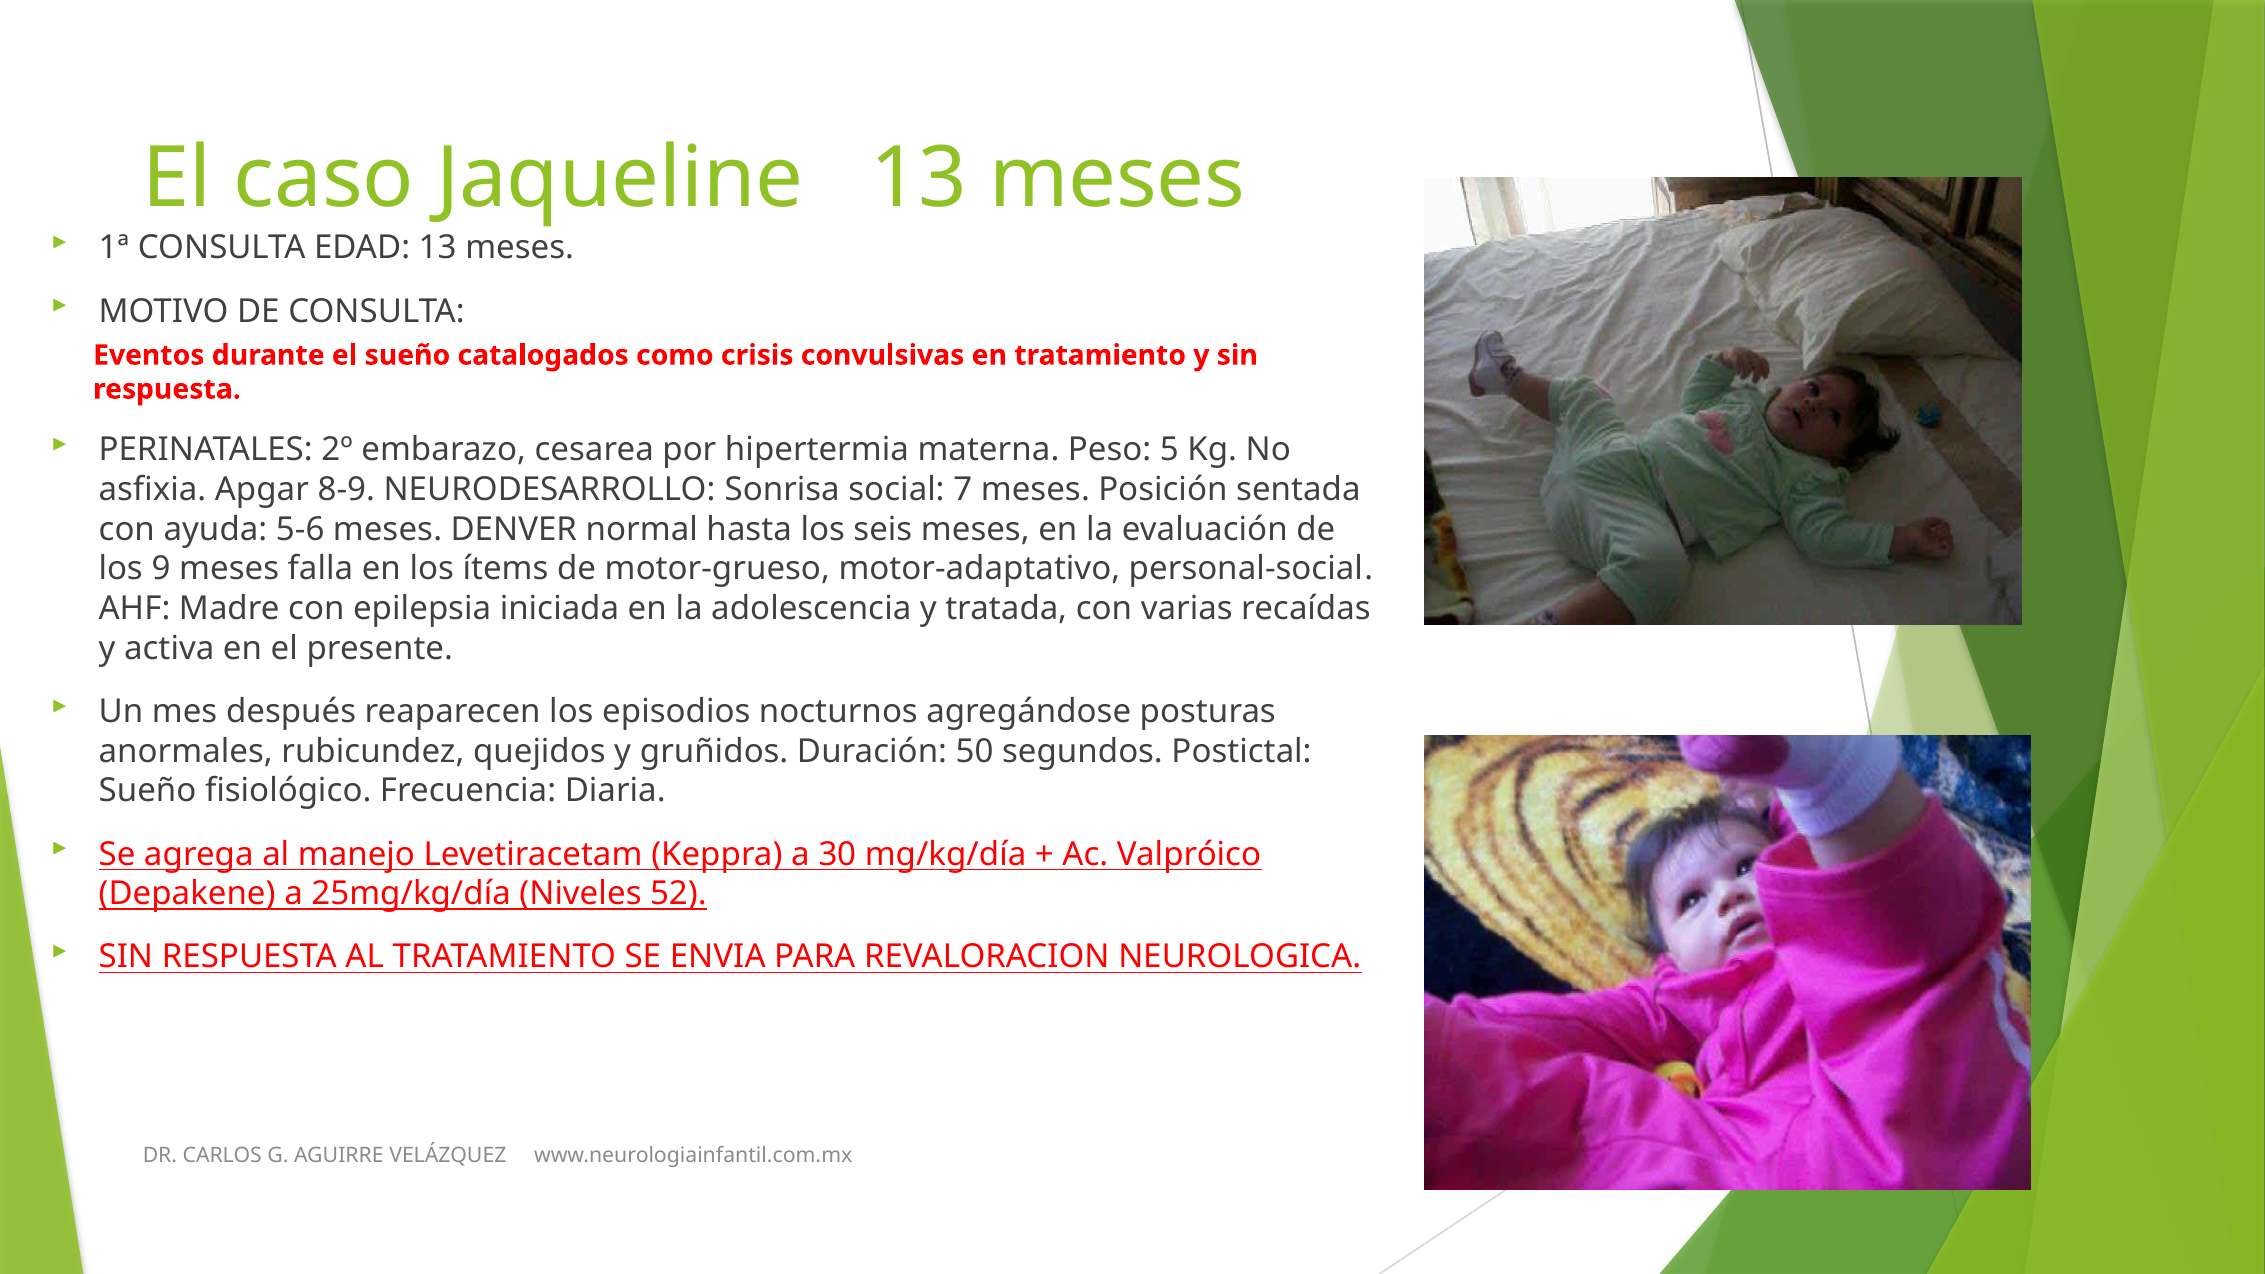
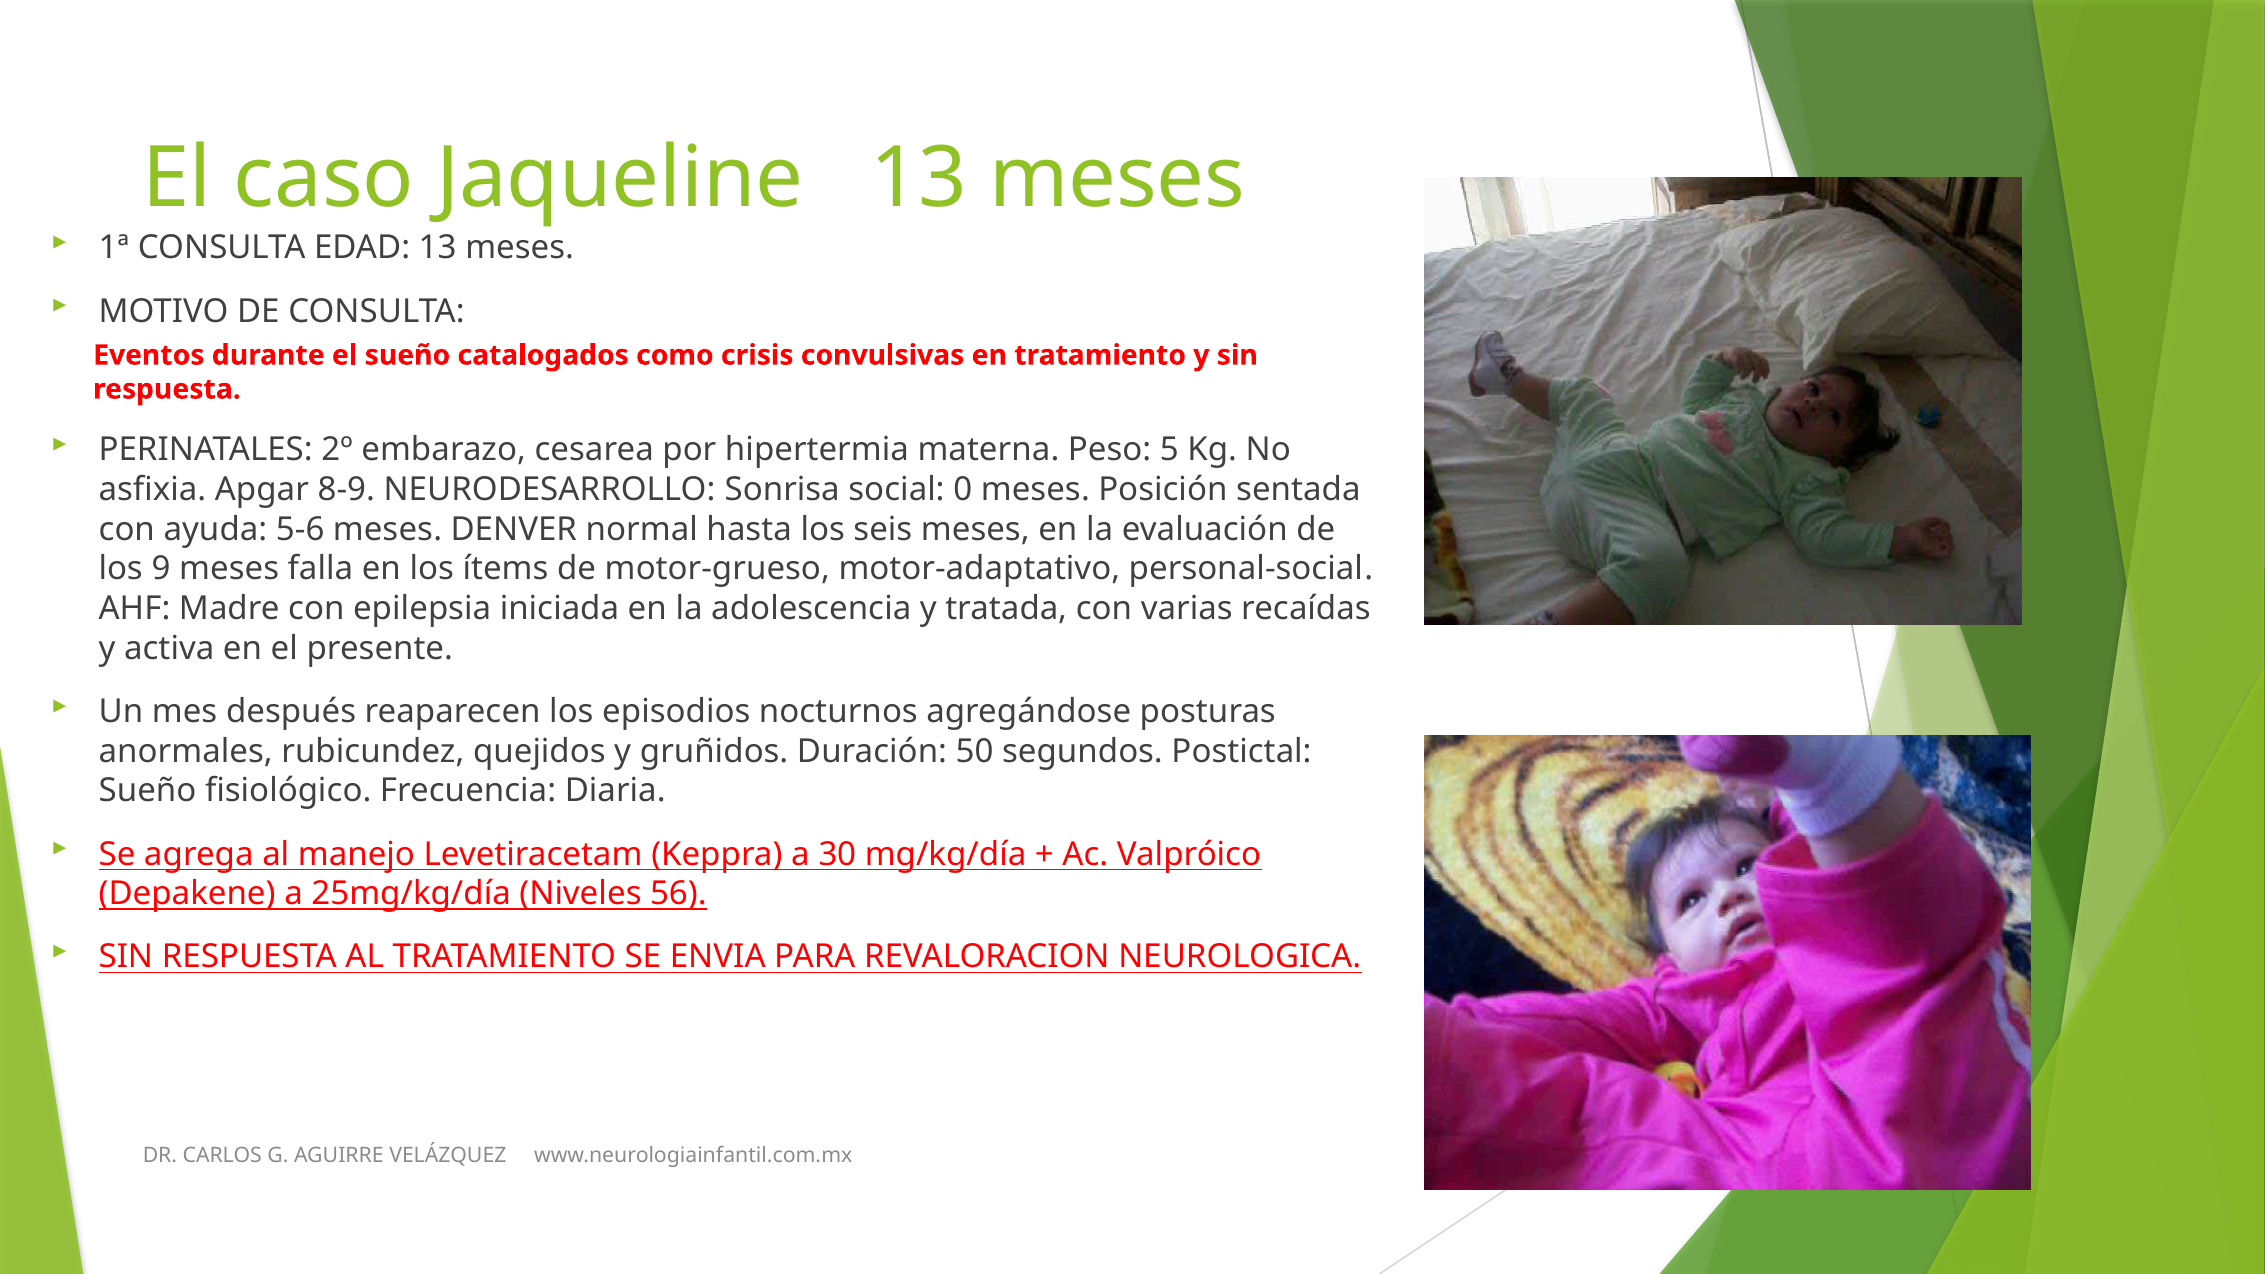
7: 7 -> 0
52: 52 -> 56
